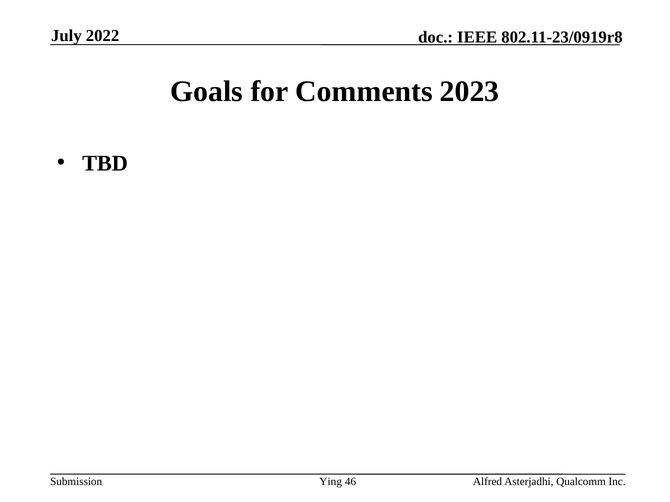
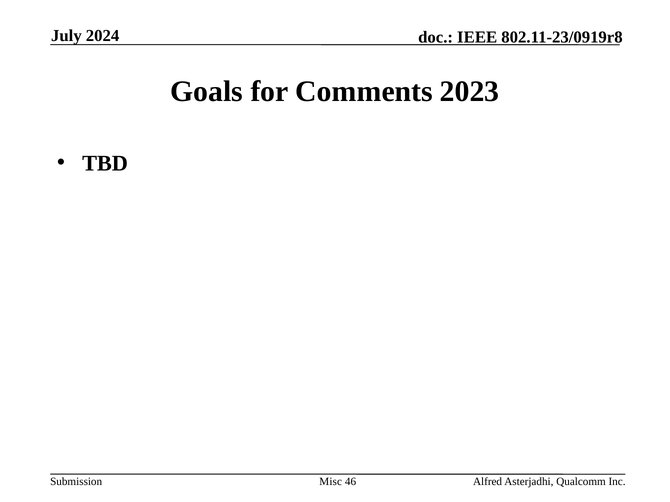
2022: 2022 -> 2024
Ying: Ying -> Misc
